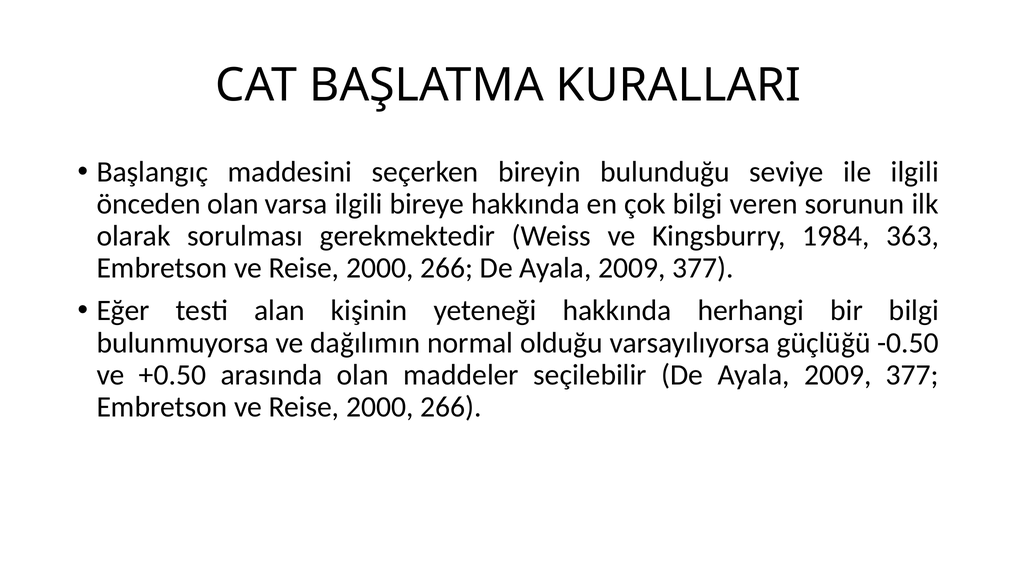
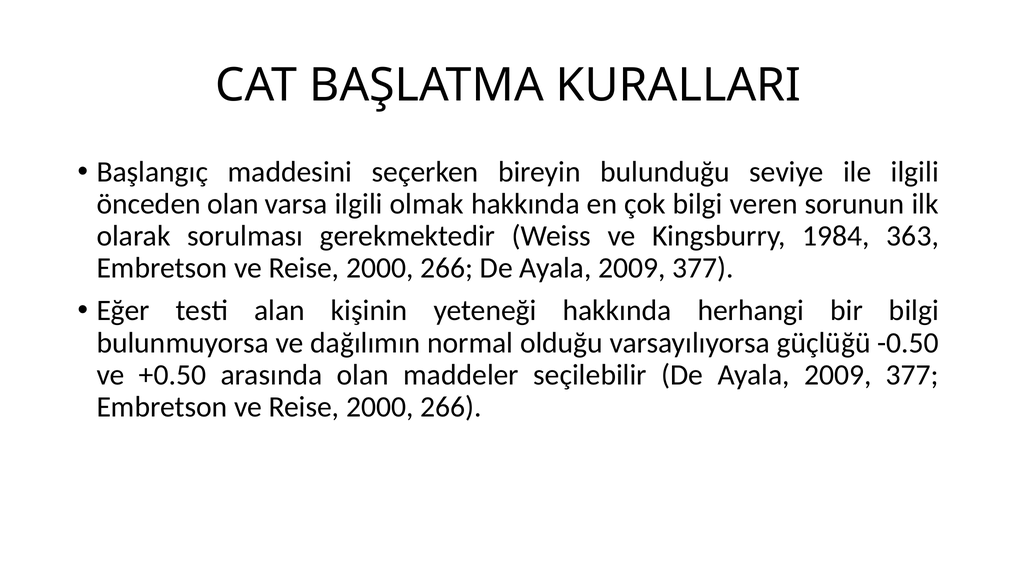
bireye: bireye -> olmak
